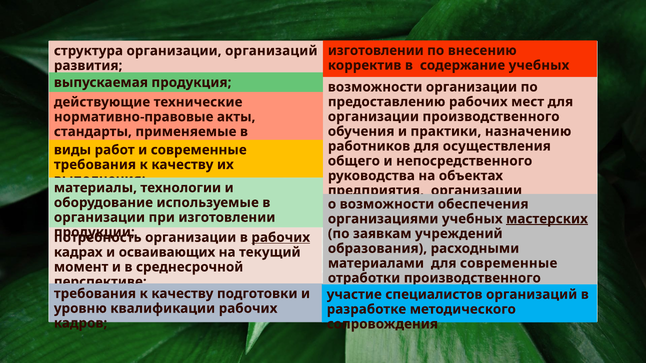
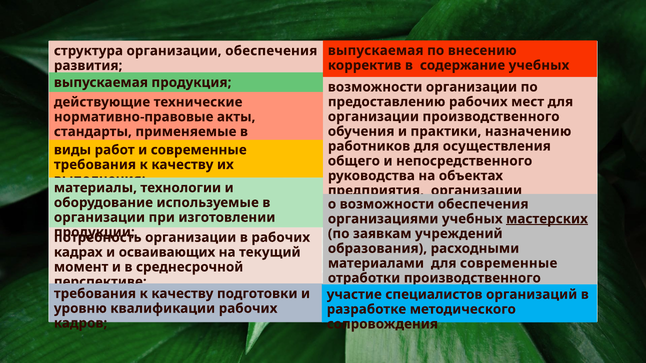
изготовлении at (376, 51): изготовлении -> выпускаемая
организации организаций: организаций -> обеспечения
рабочих at (281, 238) underline: present -> none
